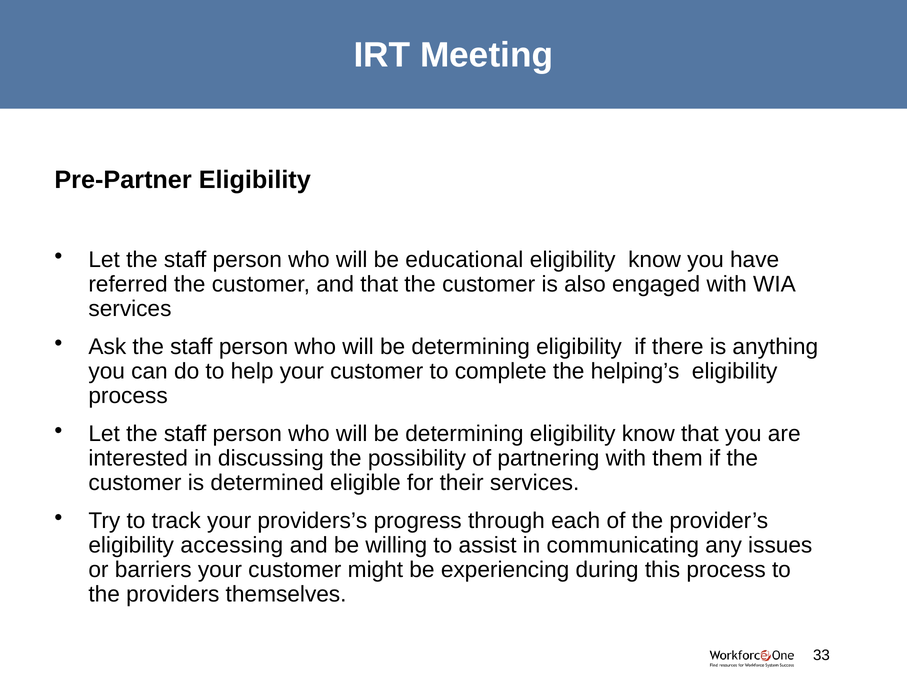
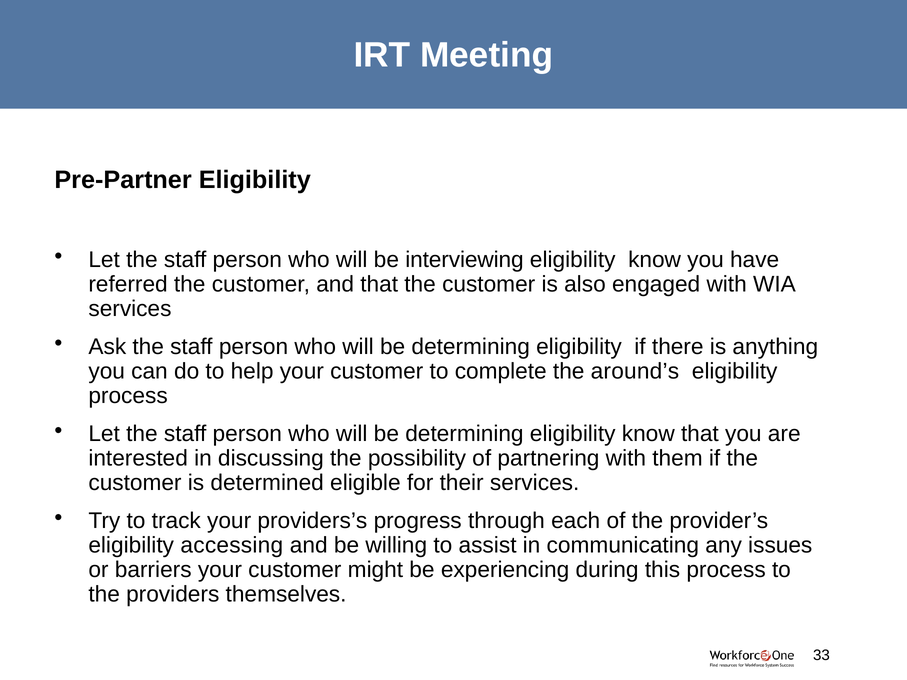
educational: educational -> interviewing
helping’s: helping’s -> around’s
